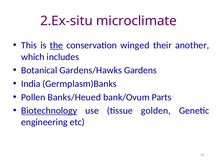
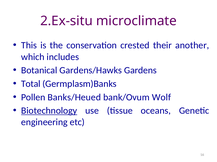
the underline: present -> none
winged: winged -> crested
India: India -> Total
Parts: Parts -> Wolf
golden: golden -> oceans
